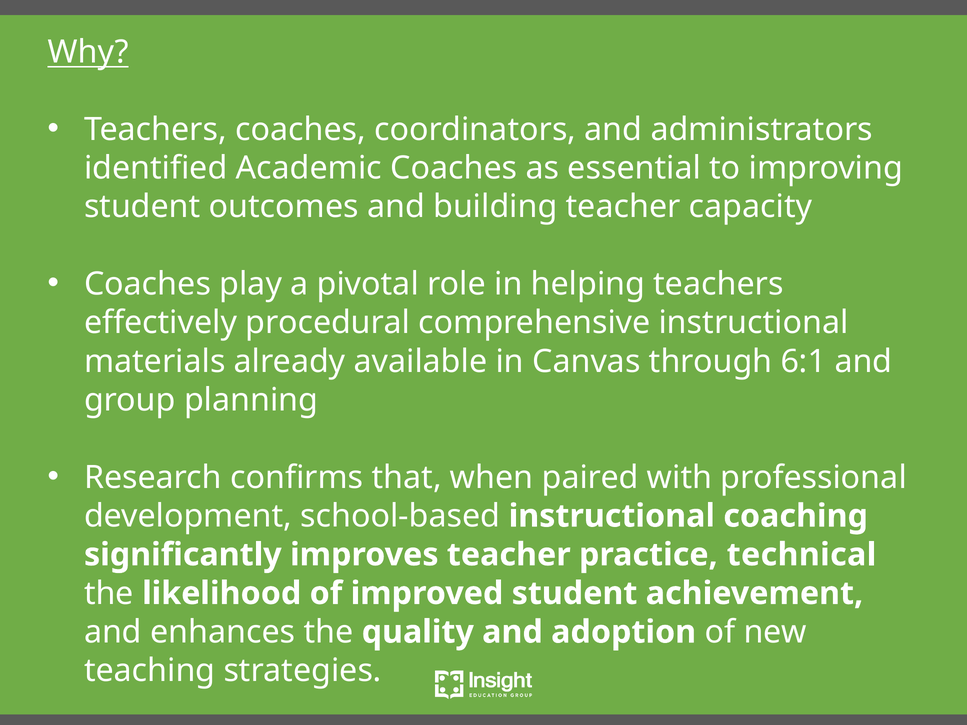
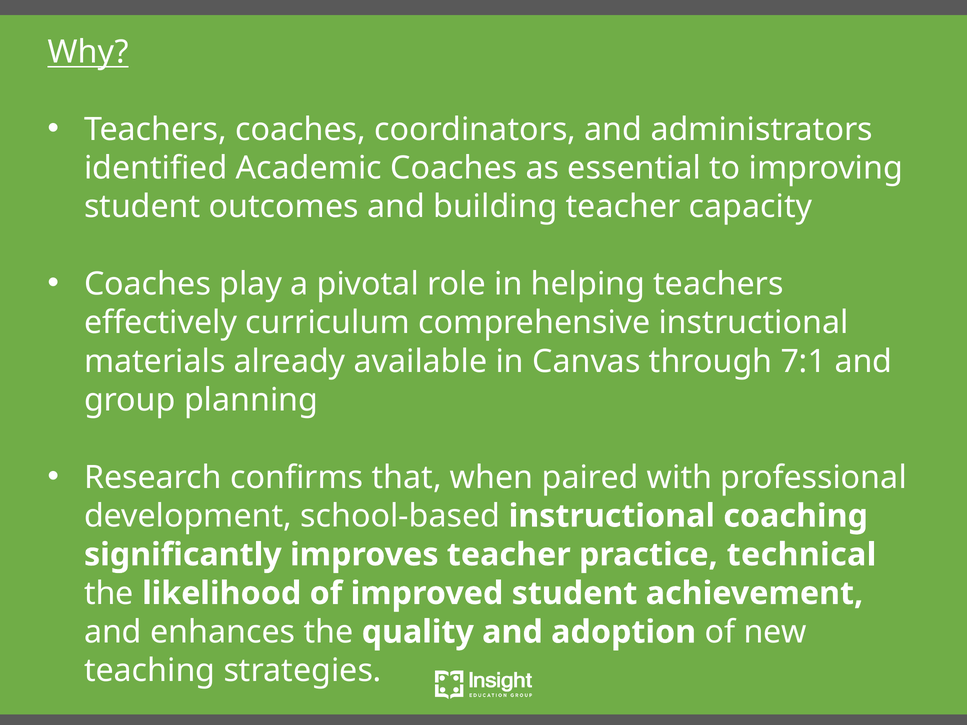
procedural: procedural -> curriculum
6:1: 6:1 -> 7:1
